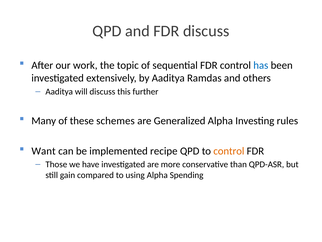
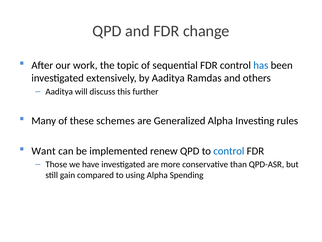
FDR discuss: discuss -> change
recipe: recipe -> renew
control at (229, 151) colour: orange -> blue
